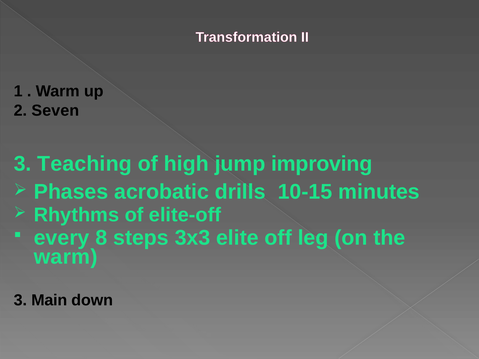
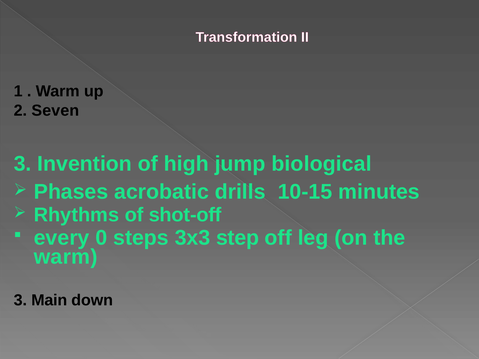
Teaching: Teaching -> Invention
improving: improving -> biological
elite-off: elite-off -> shot-off
8: 8 -> 0
elite: elite -> step
